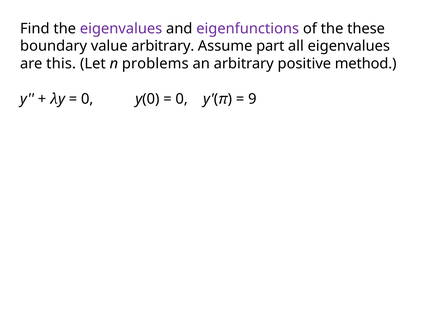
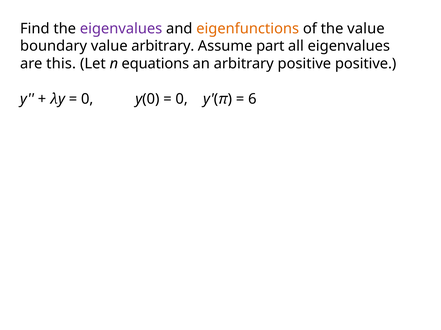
eigenfunctions colour: purple -> orange
the these: these -> value
problems: problems -> equations
positive method: method -> positive
9: 9 -> 6
